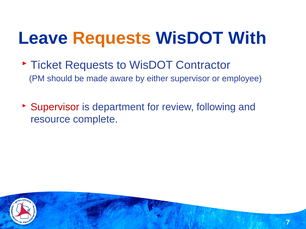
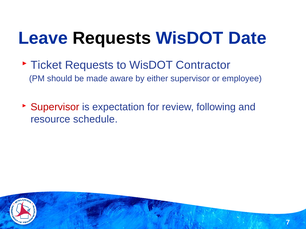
Requests at (112, 38) colour: orange -> black
With: With -> Date
department: department -> expectation
complete: complete -> schedule
